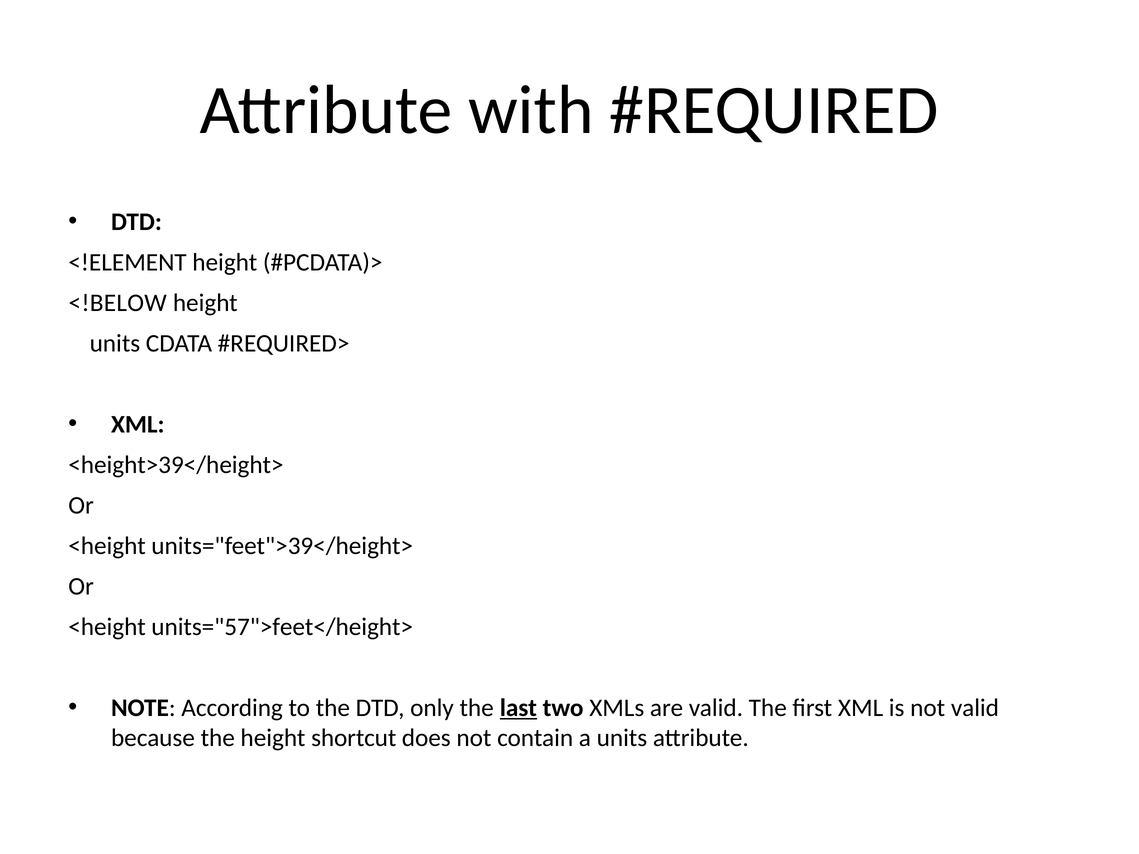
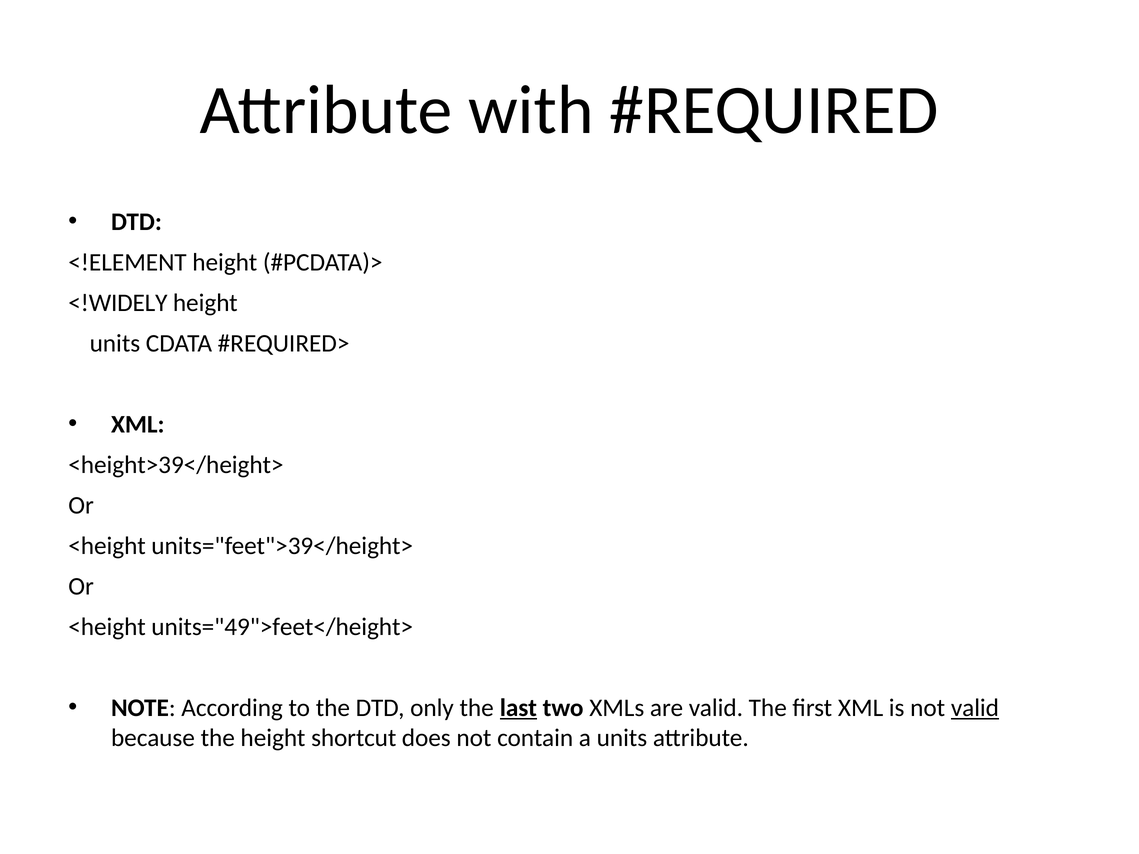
<!BELOW: <!BELOW -> <!WIDELY
units="57">feet</height>: units="57">feet</height> -> units="49">feet</height>
valid at (975, 708) underline: none -> present
